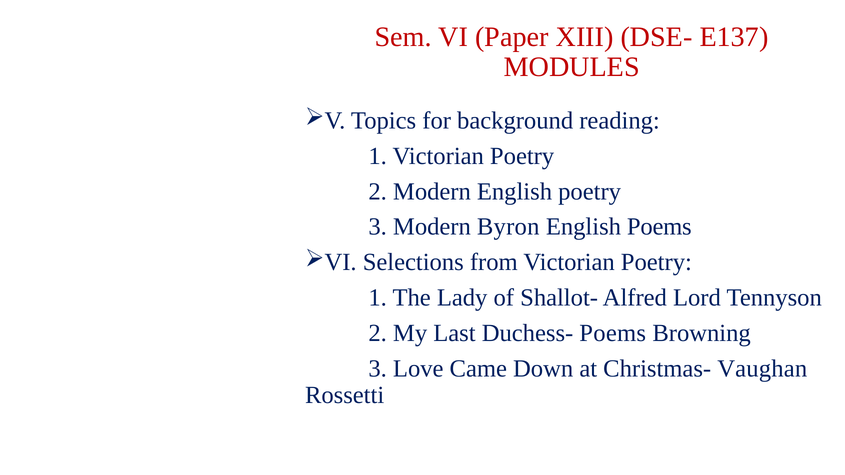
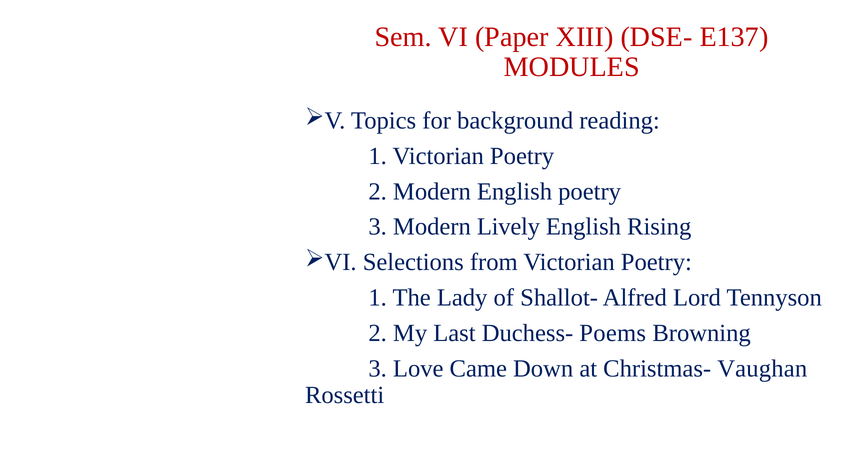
Byron: Byron -> Lively
English Poems: Poems -> Rising
